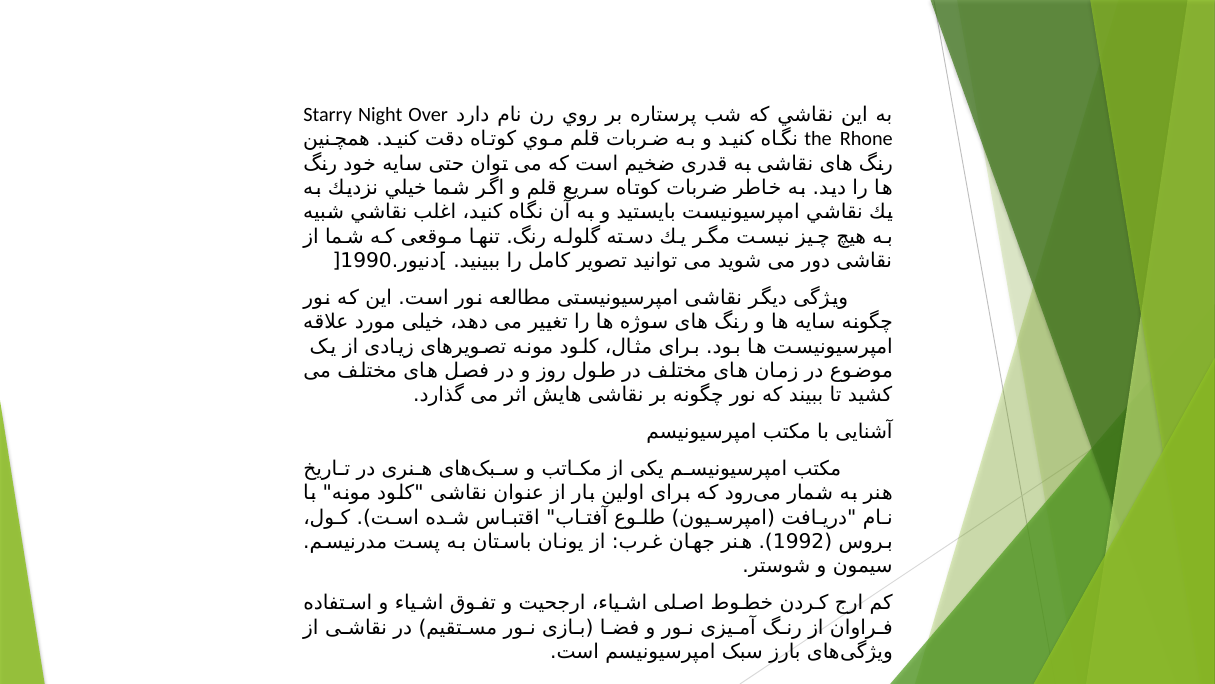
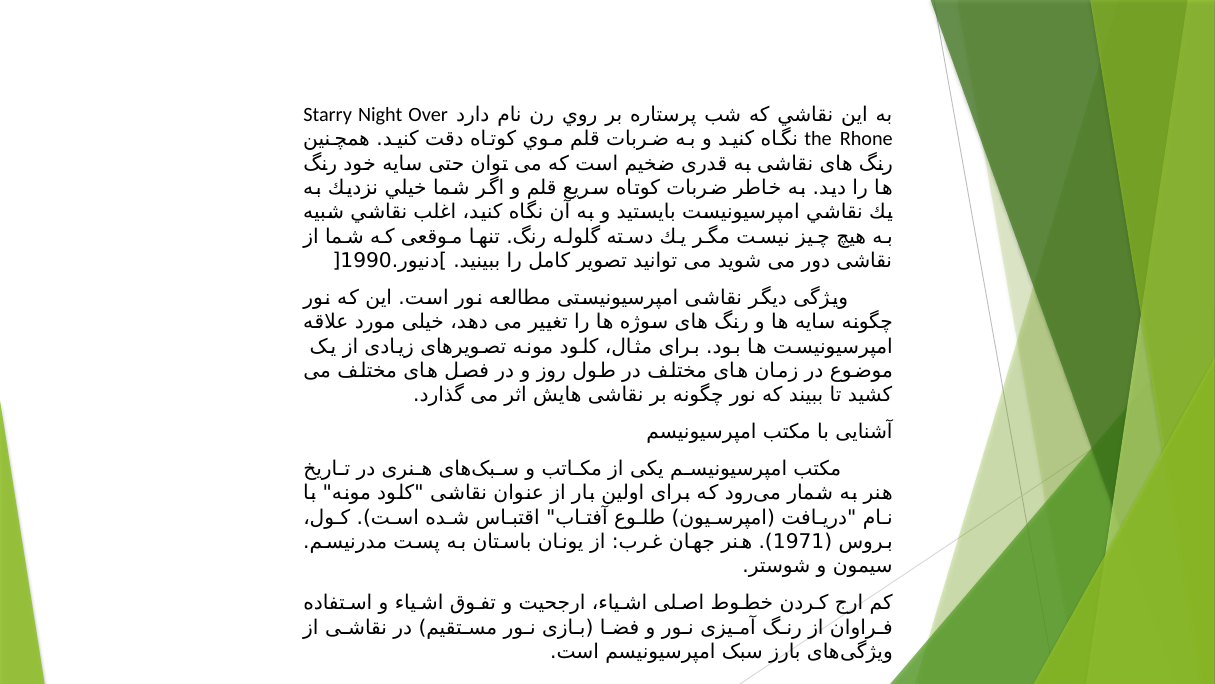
1992: 1992 -> 1971
